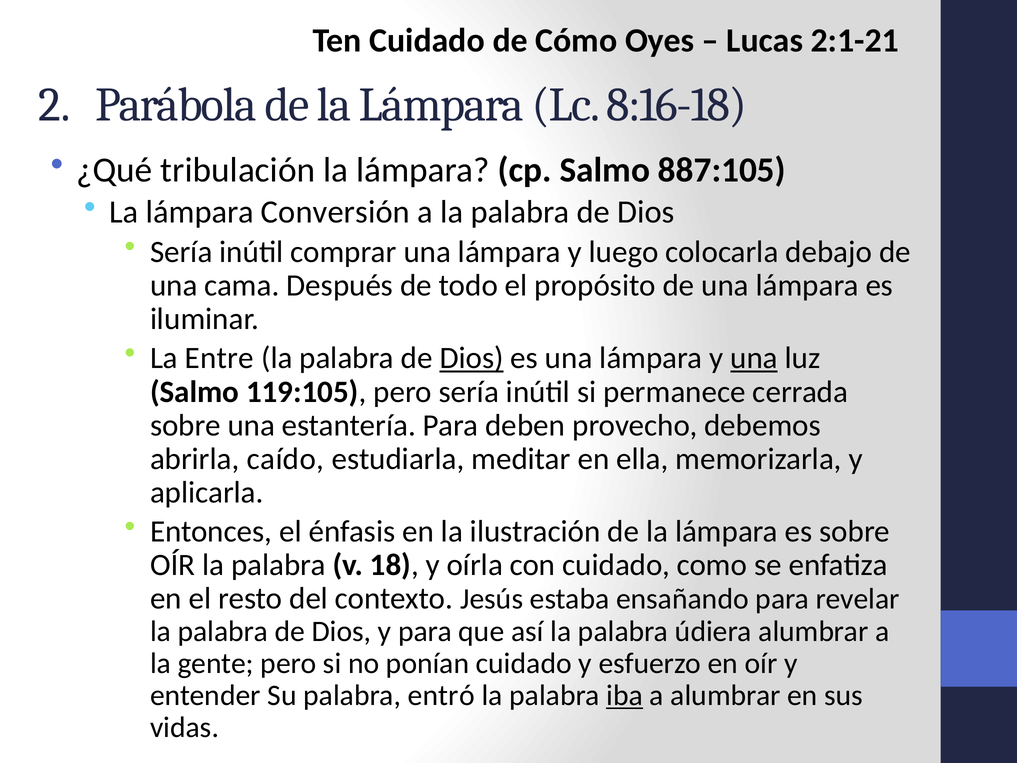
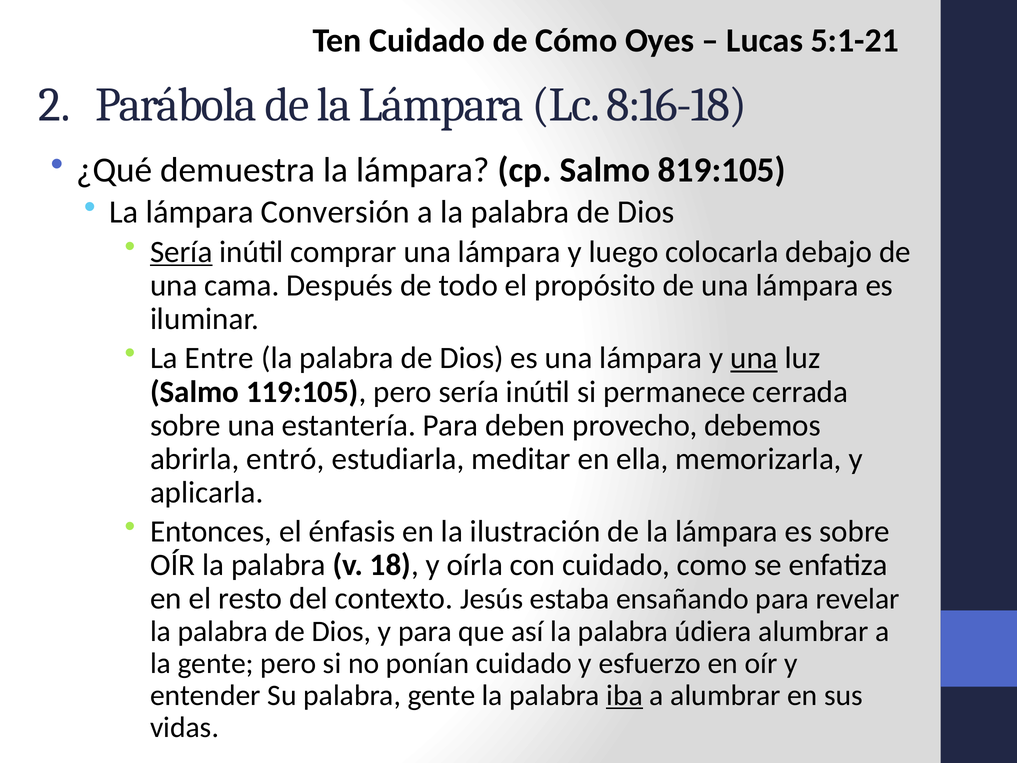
2:1-21: 2:1-21 -> 5:1-21
tribulación: tribulación -> demuestra
887:105: 887:105 -> 819:105
Sería at (181, 252) underline: none -> present
Dios at (472, 358) underline: present -> none
caído: caído -> entró
palabra entró: entró -> gente
